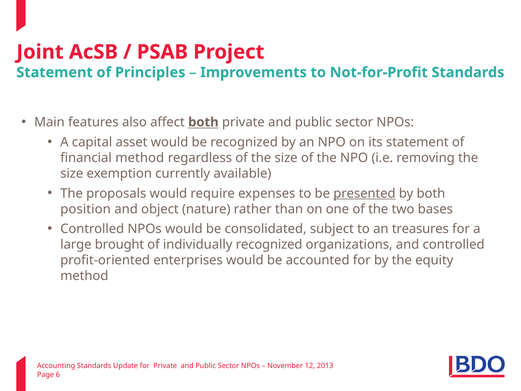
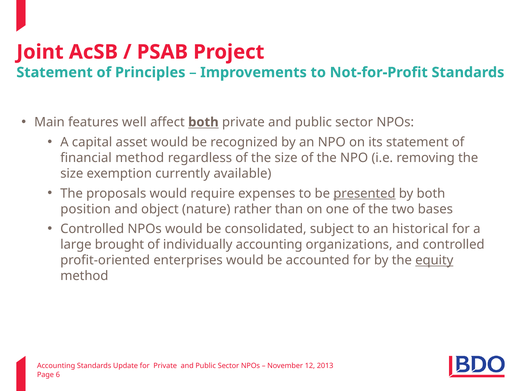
also: also -> well
treasures: treasures -> historical
individually recognized: recognized -> accounting
equity underline: none -> present
